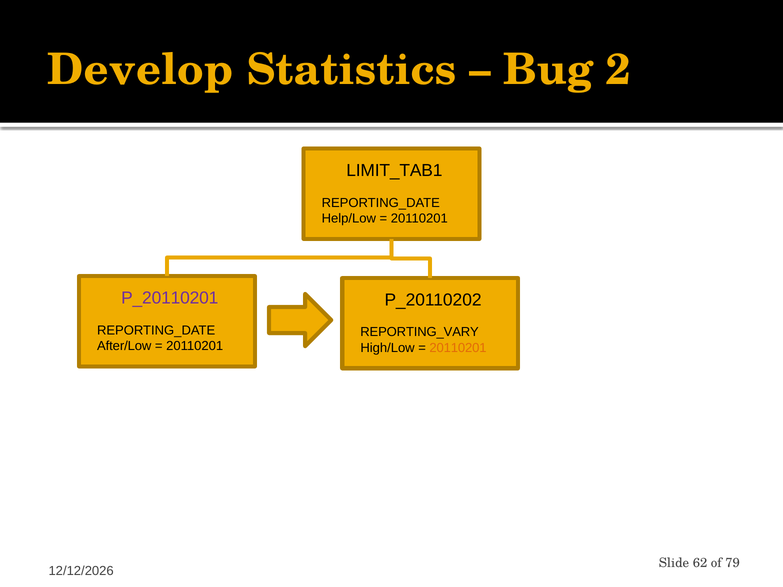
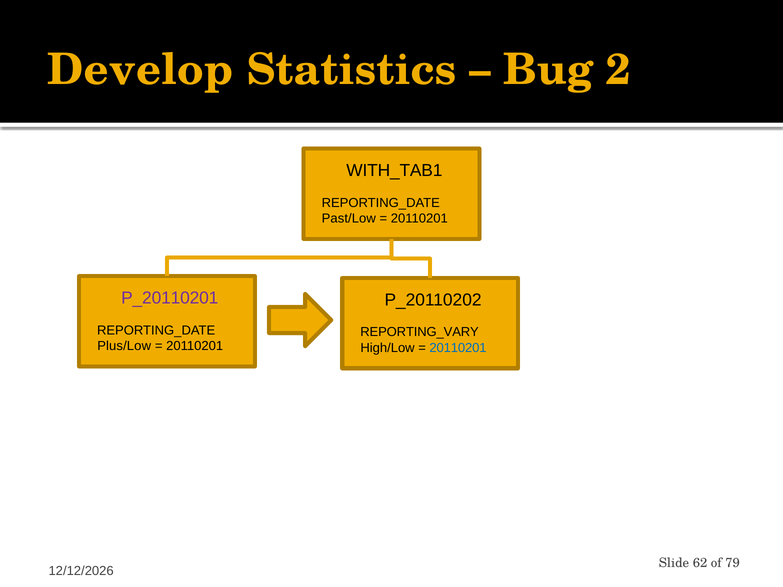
LIMIT_TAB1: LIMIT_TAB1 -> WITH_TAB1
Help/Low: Help/Low -> Past/Low
After/Low: After/Low -> Plus/Low
20110201 at (458, 348) colour: orange -> blue
